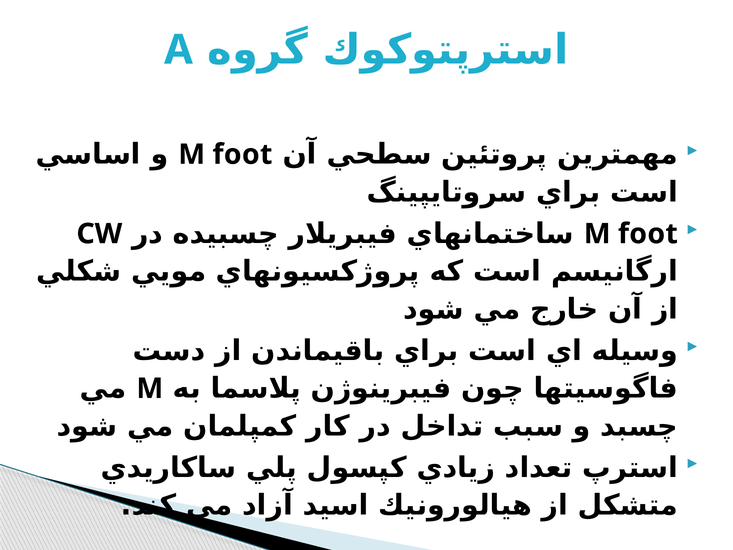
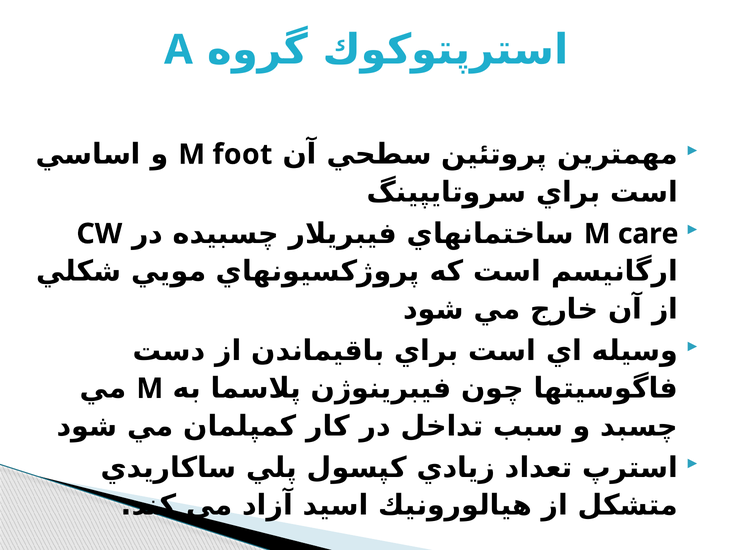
foot at (648, 234): foot -> care
